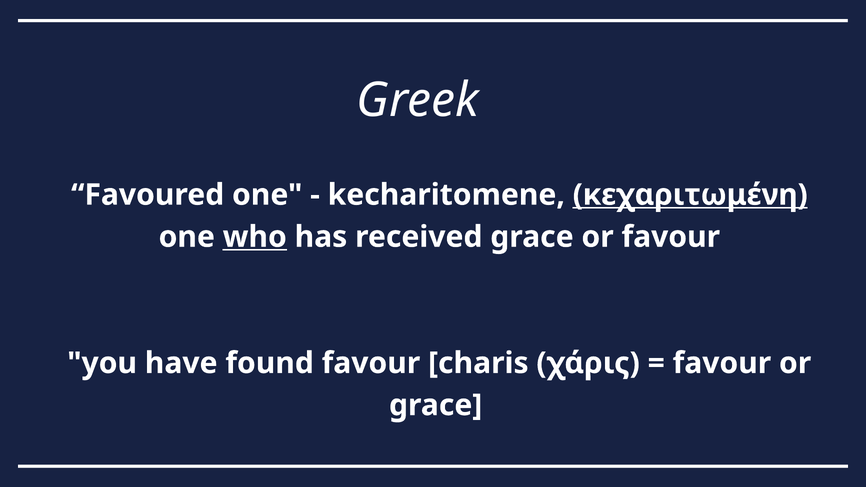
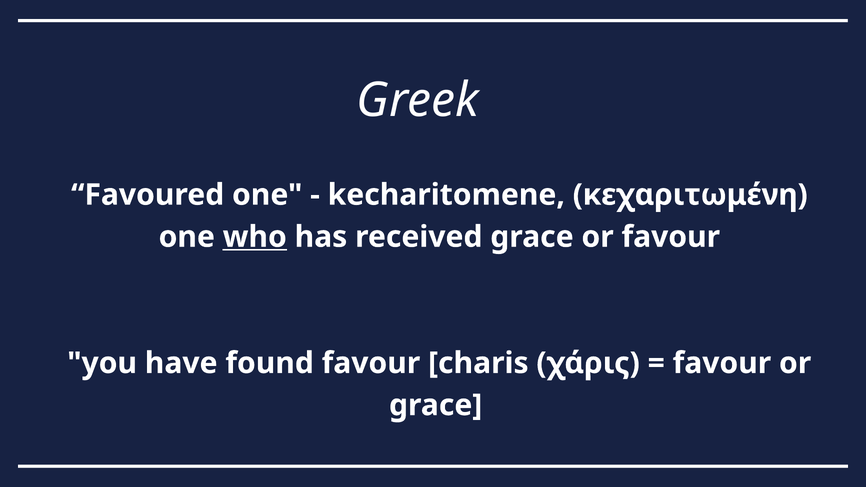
κεχαριτωμένη underline: present -> none
